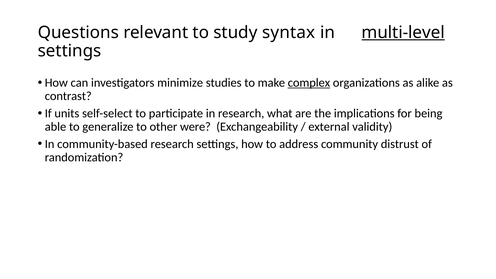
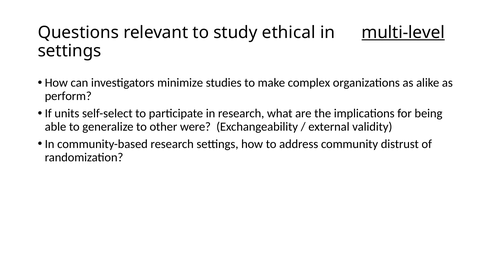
syntax: syntax -> ethical
complex underline: present -> none
contrast: contrast -> perform
